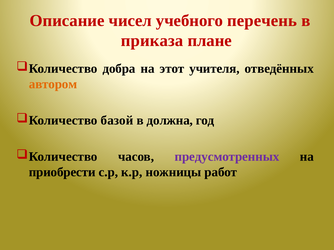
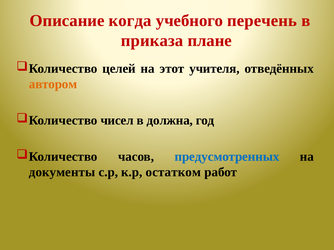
чисел: чисел -> когда
добра: добра -> целей
базой: базой -> чисел
предусмотренных colour: purple -> blue
приобрести: приобрести -> документы
ножницы: ножницы -> остатком
